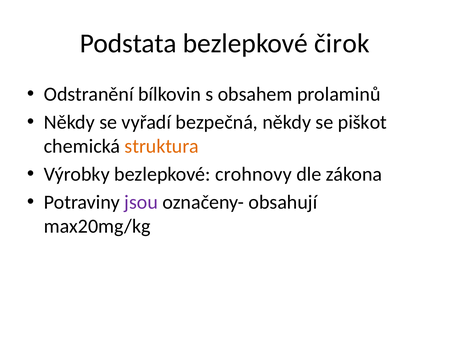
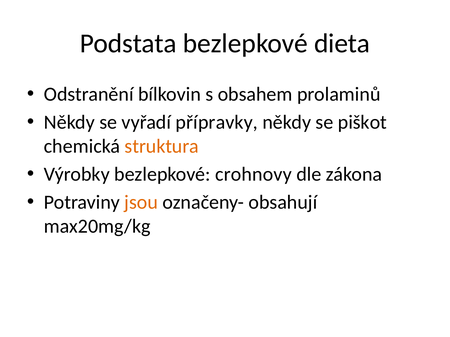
čirok: čirok -> dieta
bezpečná: bezpečná -> přípravky
jsou colour: purple -> orange
